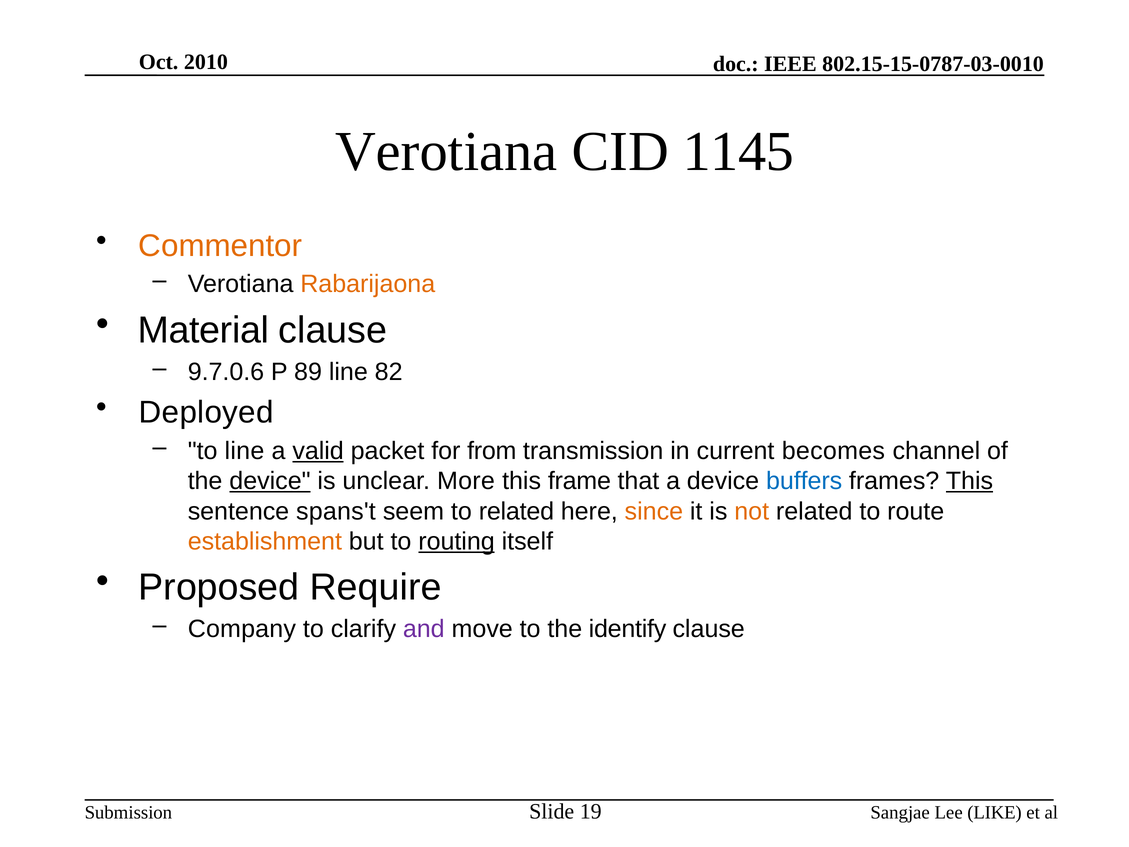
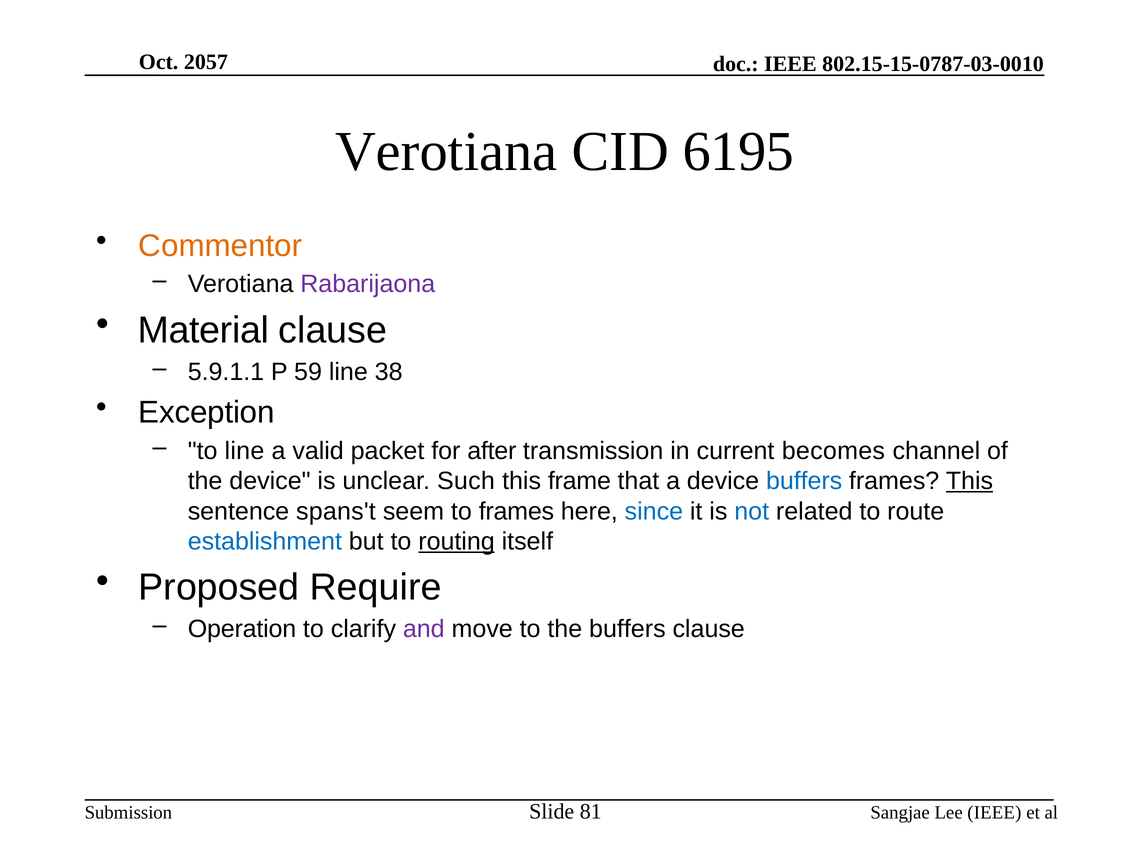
2010: 2010 -> 2057
1145: 1145 -> 6195
Rabarijaona colour: orange -> purple
9.7.0.6: 9.7.0.6 -> 5.9.1.1
89: 89 -> 59
82: 82 -> 38
Deployed: Deployed -> Exception
valid underline: present -> none
from: from -> after
device at (270, 481) underline: present -> none
More: More -> Such
to related: related -> frames
since colour: orange -> blue
not colour: orange -> blue
establishment colour: orange -> blue
Company: Company -> Operation
the identify: identify -> buffers
19: 19 -> 81
Lee LIKE: LIKE -> IEEE
